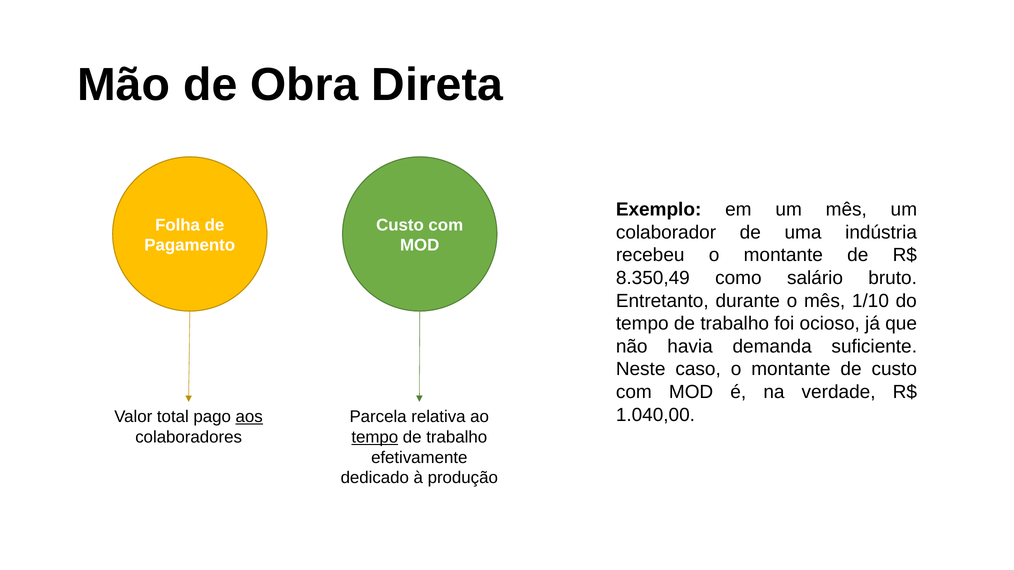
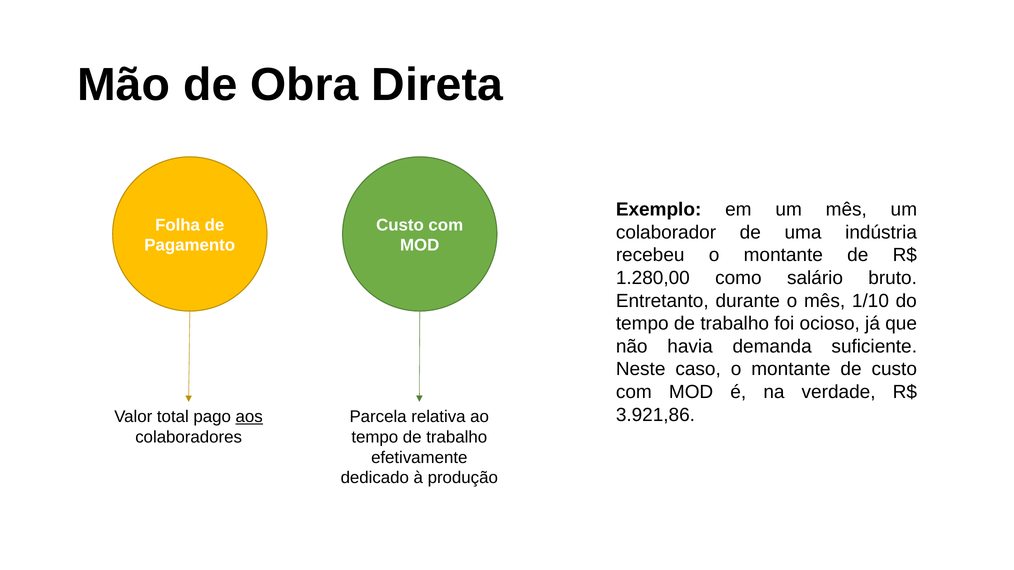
8.350,49: 8.350,49 -> 1.280,00
1.040,00: 1.040,00 -> 3.921,86
tempo at (375, 437) underline: present -> none
